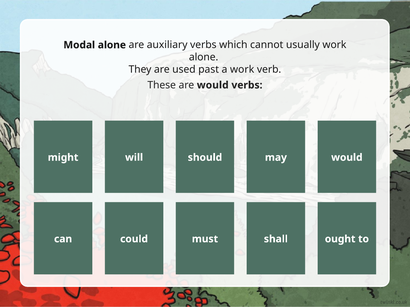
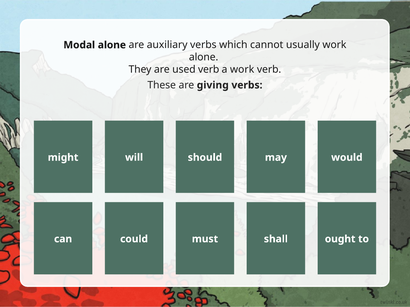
used past: past -> verb
are would: would -> giving
